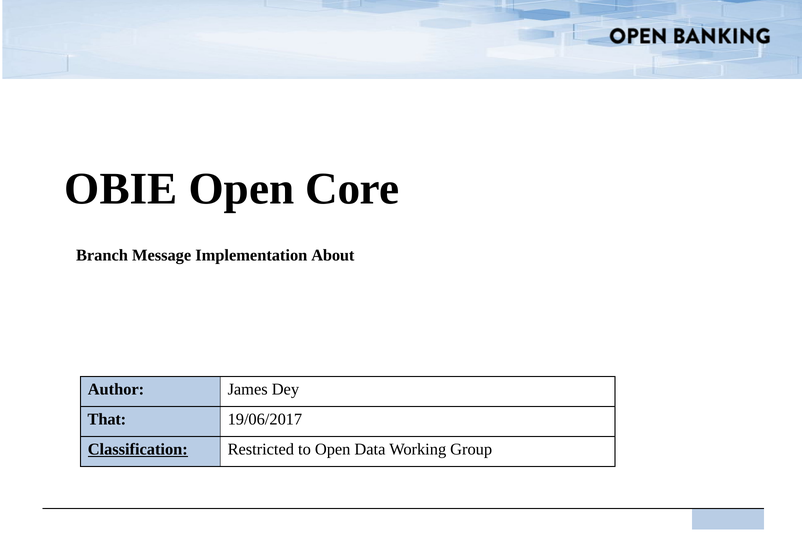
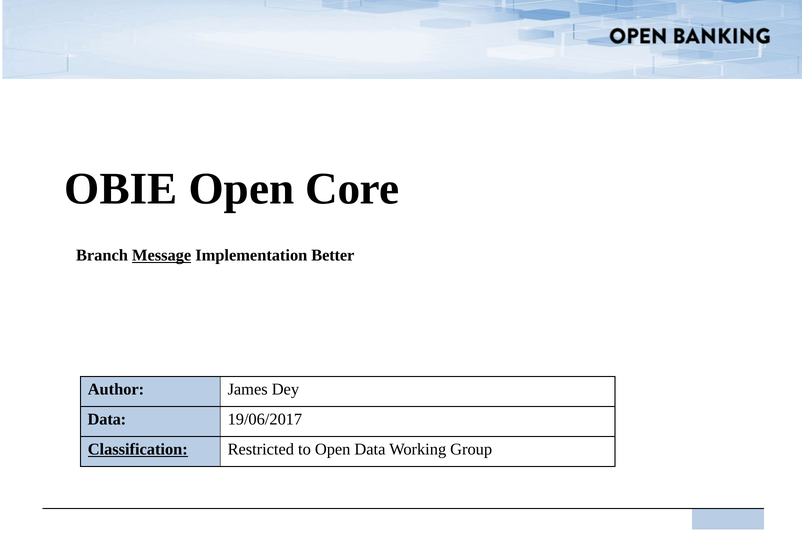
Message underline: none -> present
About: About -> Better
That at (107, 420): That -> Data
